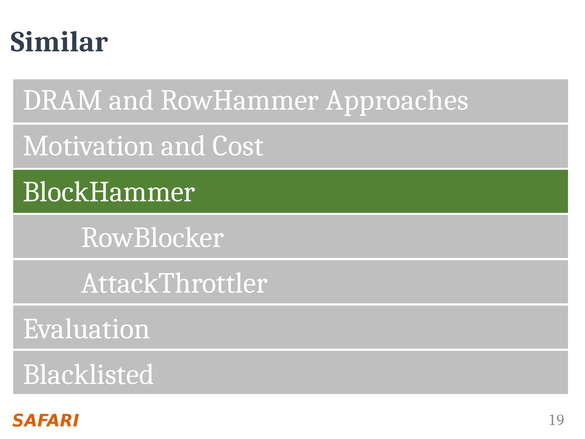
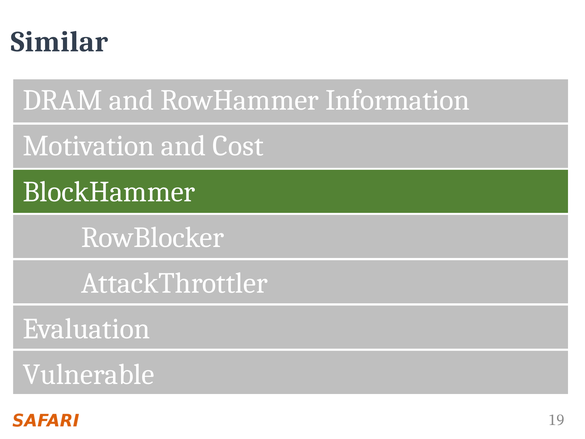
Approaches: Approaches -> Information
Blacklisted: Blacklisted -> Vulnerable
